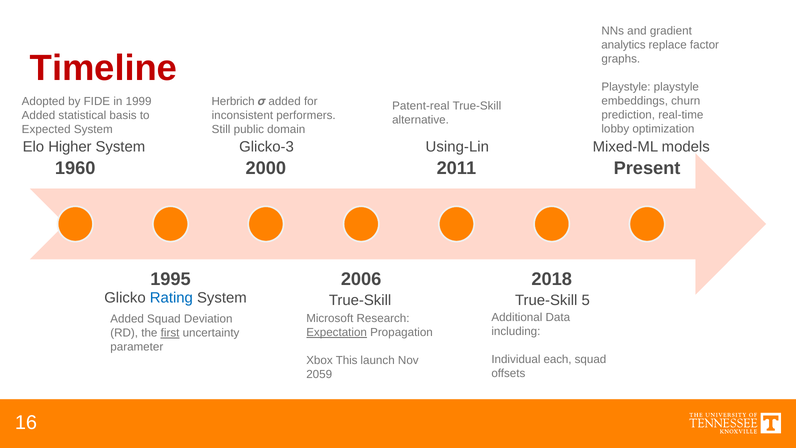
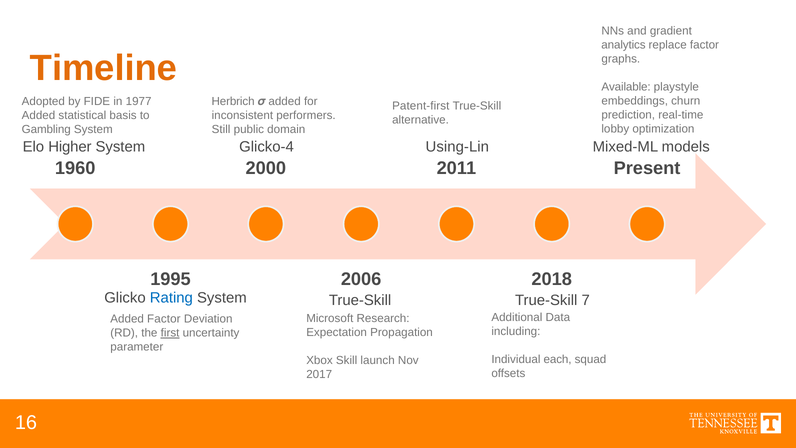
Timeline colour: red -> orange
Playstyle at (626, 87): Playstyle -> Available
1999: 1999 -> 1977
Patent-real: Patent-real -> Patent-first
Expected: Expected -> Gambling
Glicko-3: Glicko-3 -> Glicko-4
5: 5 -> 7
Added Squad: Squad -> Factor
Expectation underline: present -> none
This: This -> Skill
2059: 2059 -> 2017
